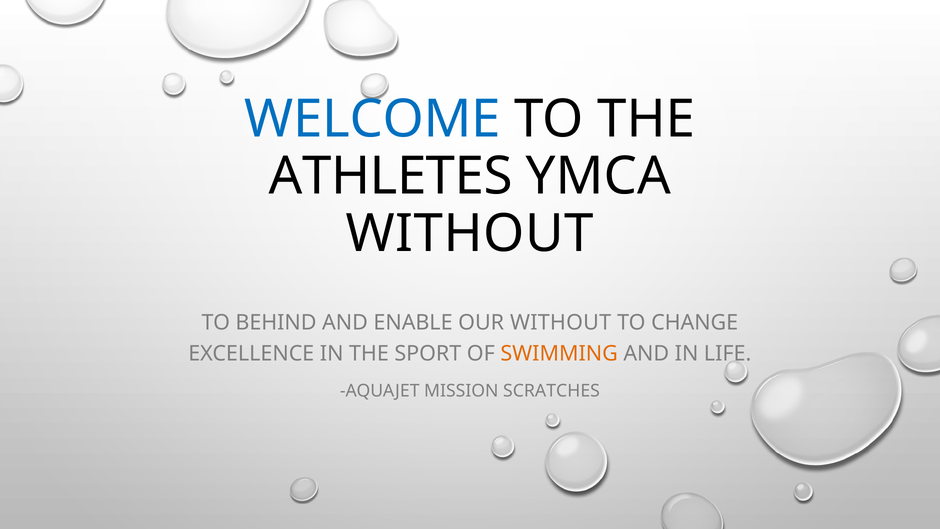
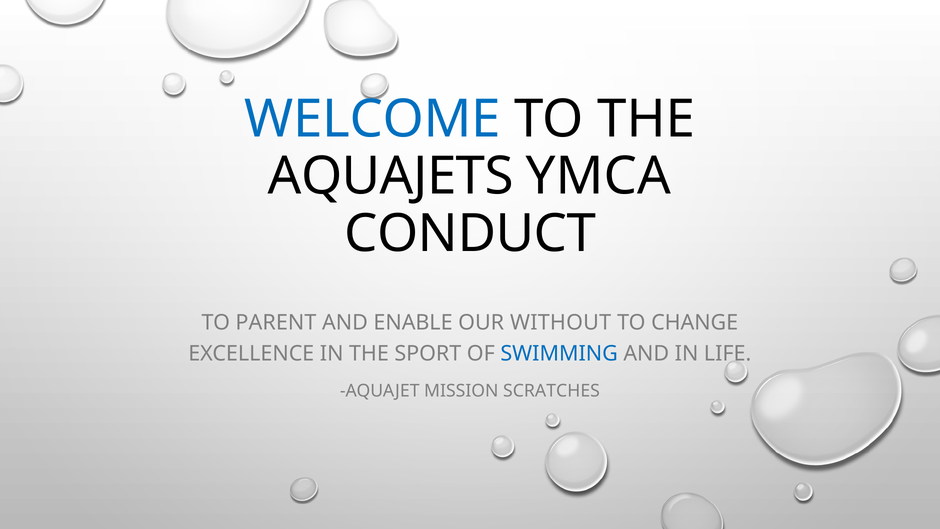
ATHLETES: ATHLETES -> AQUAJETS
WITHOUT at (470, 234): WITHOUT -> CONDUCT
BEHIND: BEHIND -> PARENT
SWIMMING colour: orange -> blue
